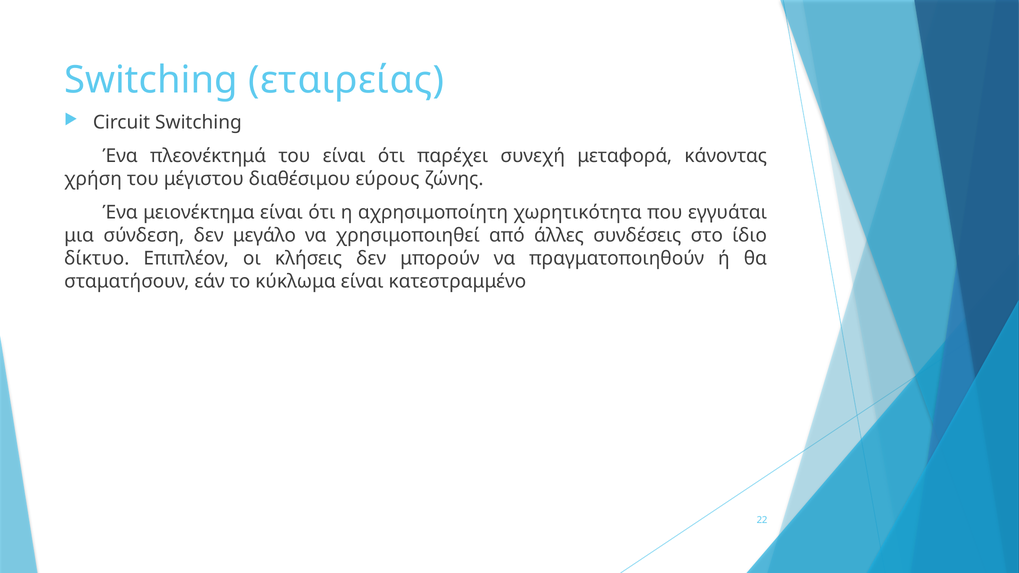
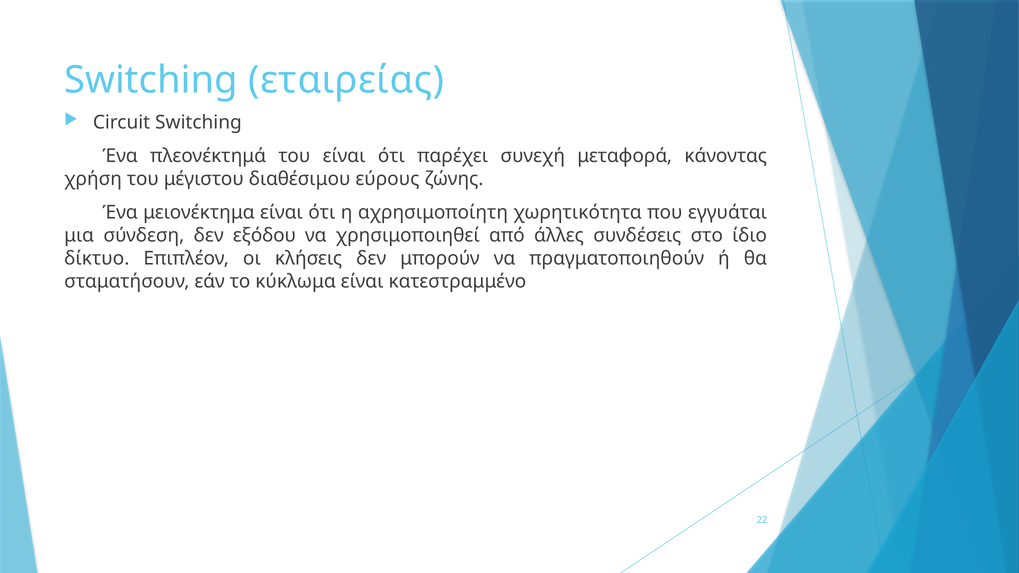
μεγάλο: μεγάλο -> εξόδου
